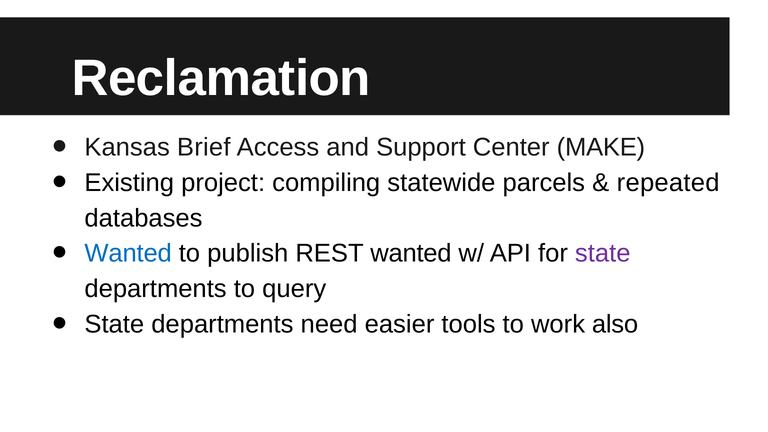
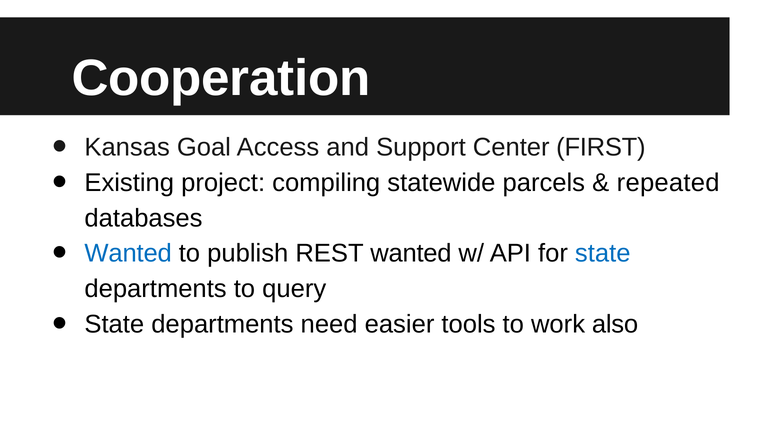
Reclamation: Reclamation -> Cooperation
Brief: Brief -> Goal
MAKE: MAKE -> FIRST
state at (603, 253) colour: purple -> blue
